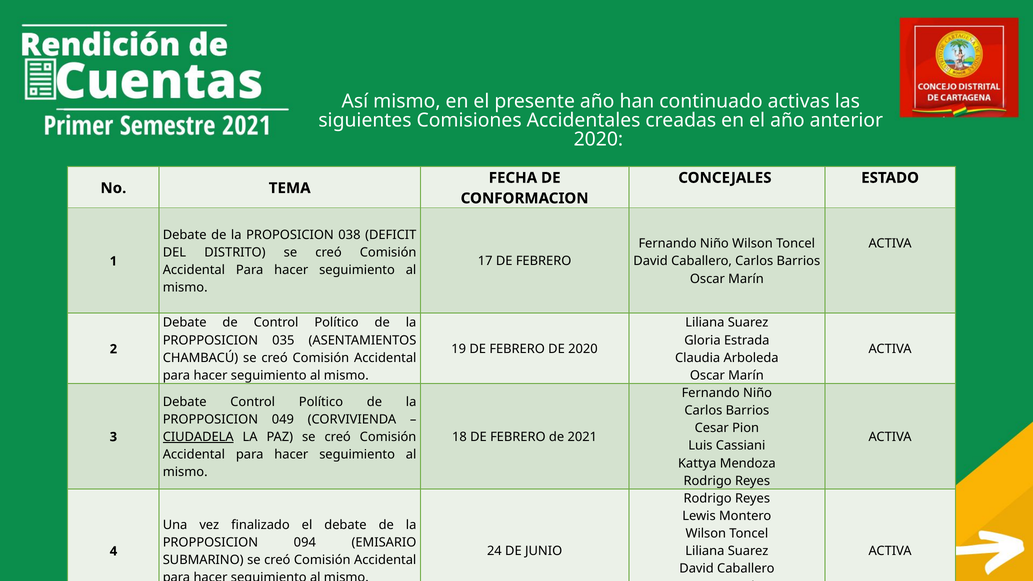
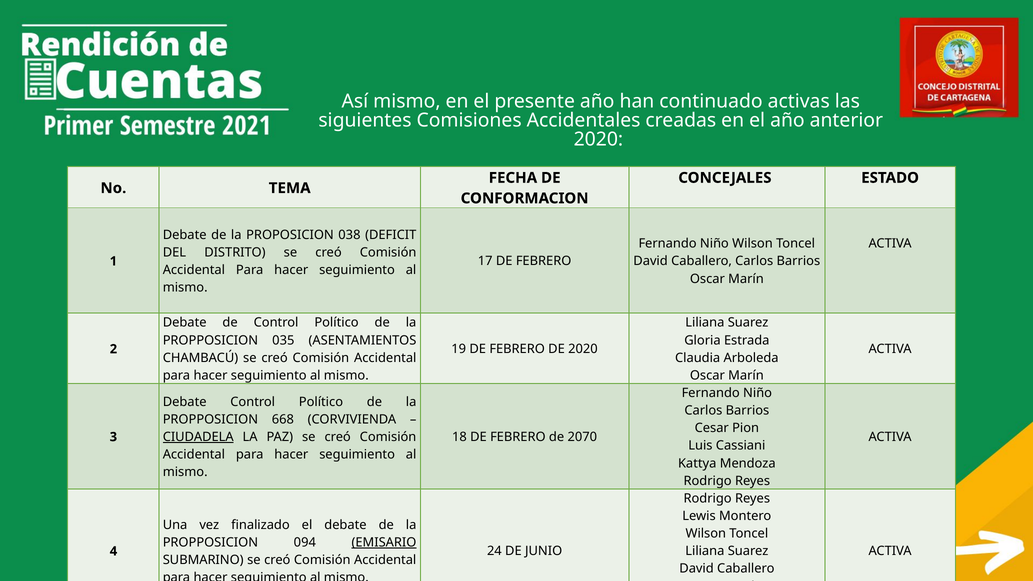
049: 049 -> 668
2021: 2021 -> 2070
EMISARIO underline: none -> present
